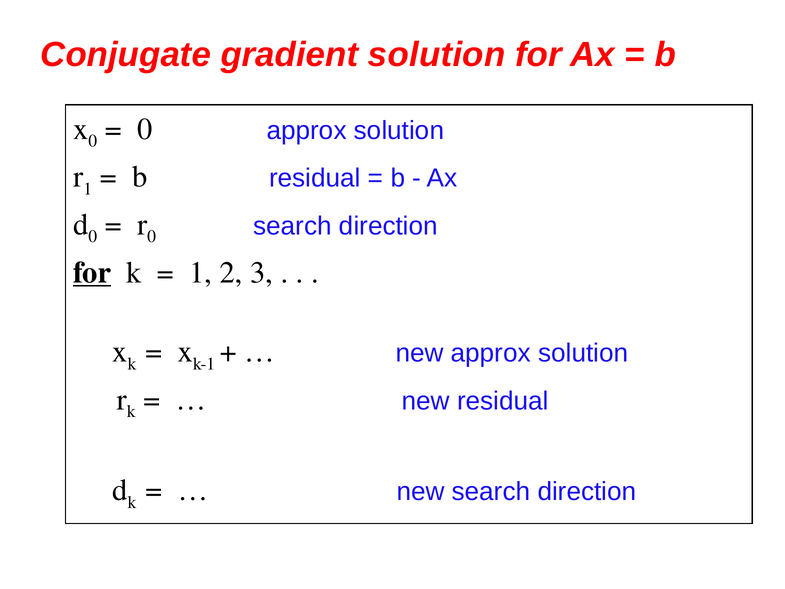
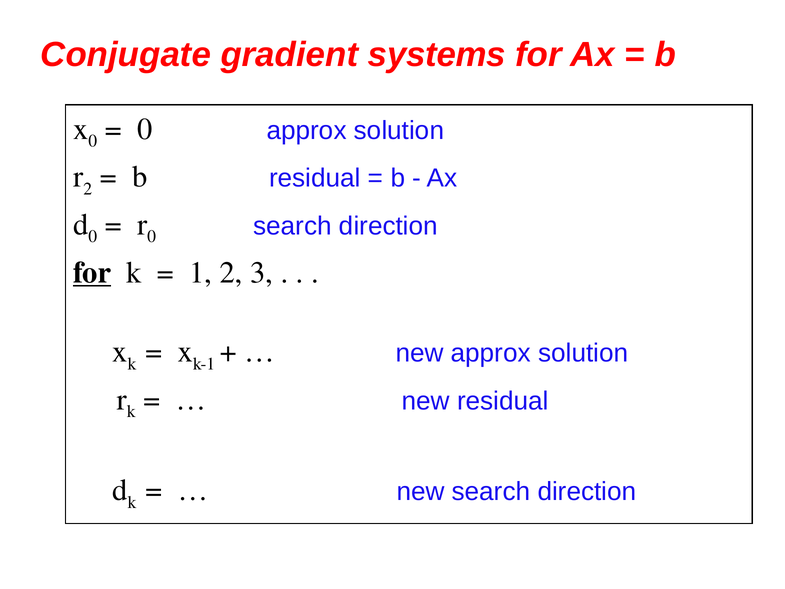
gradient solution: solution -> systems
1 at (88, 189): 1 -> 2
